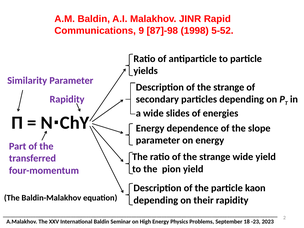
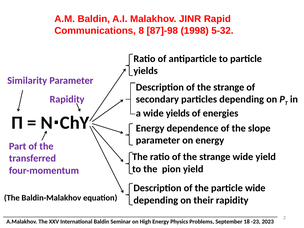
9: 9 -> 8
5-52: 5-52 -> 5-32
wide slides: slides -> yields
particle kaon: kaon -> wide
